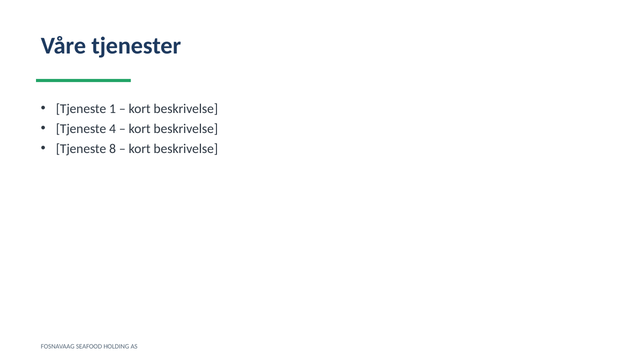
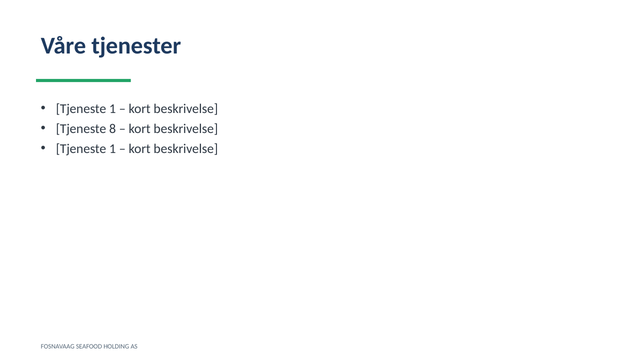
4: 4 -> 8
8 at (113, 149): 8 -> 1
